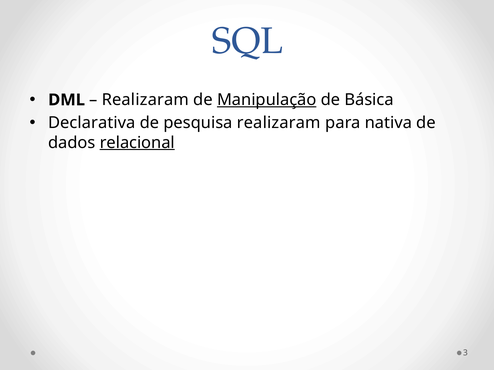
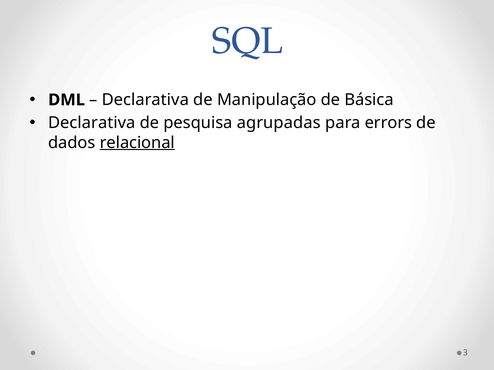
Realizaram at (145, 100): Realizaram -> Declarativa
Manipulação underline: present -> none
pesquisa realizaram: realizaram -> agrupadas
nativa: nativa -> errors
